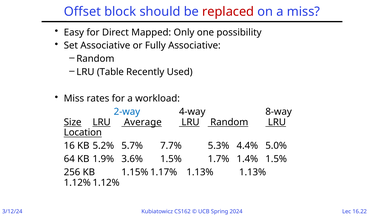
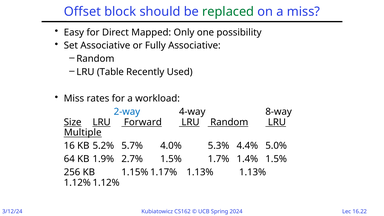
replaced colour: red -> green
Average: Average -> Forward
Location: Location -> Multiple
7.7%: 7.7% -> 4.0%
3.6%: 3.6% -> 2.7%
